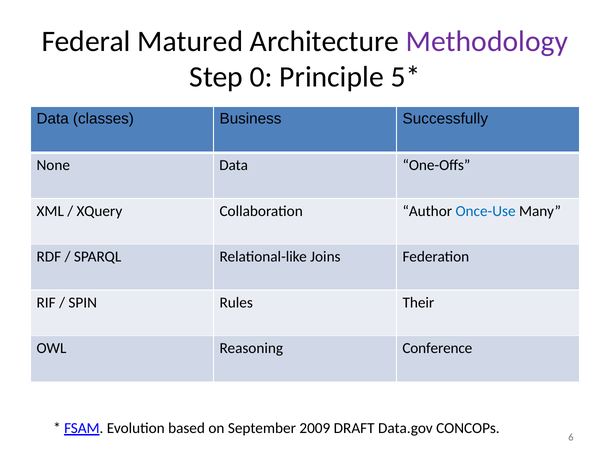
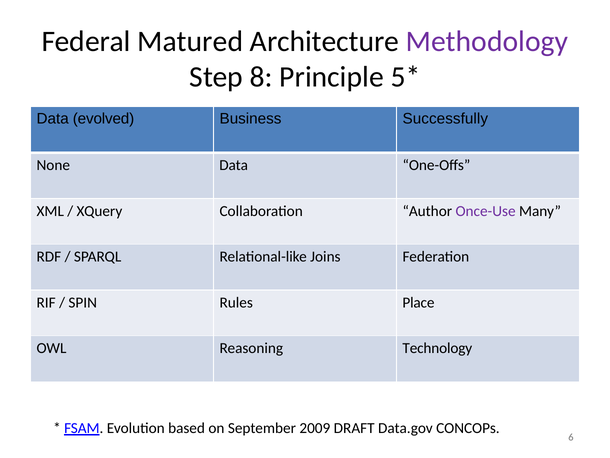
0: 0 -> 8
classes: classes -> evolved
Once-Use colour: blue -> purple
Their: Their -> Place
Conference: Conference -> Technology
